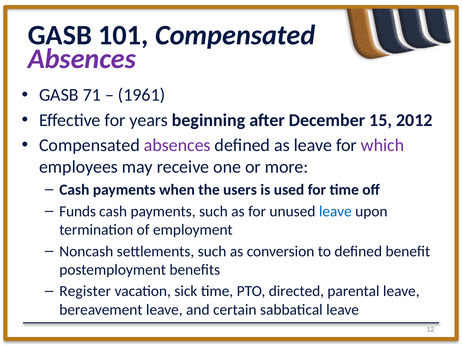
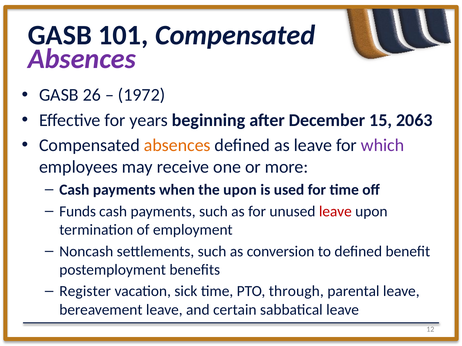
71: 71 -> 26
1961: 1961 -> 1972
2012: 2012 -> 2063
absences at (177, 146) colour: purple -> orange
the users: users -> upon
leave at (335, 212) colour: blue -> red
directed: directed -> through
